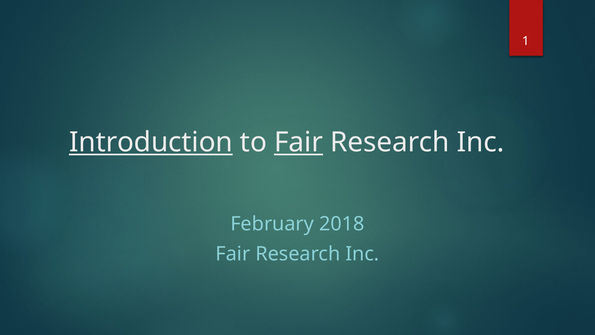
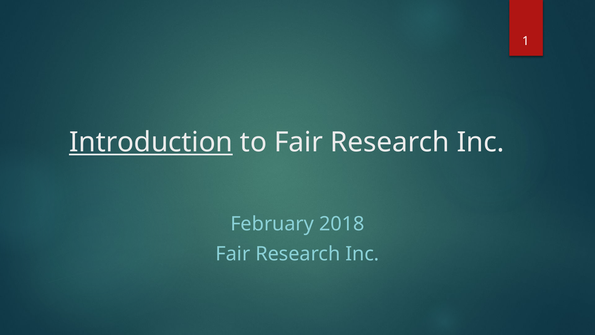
Fair at (299, 142) underline: present -> none
